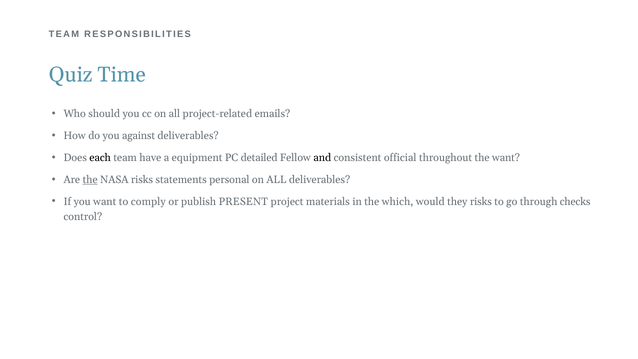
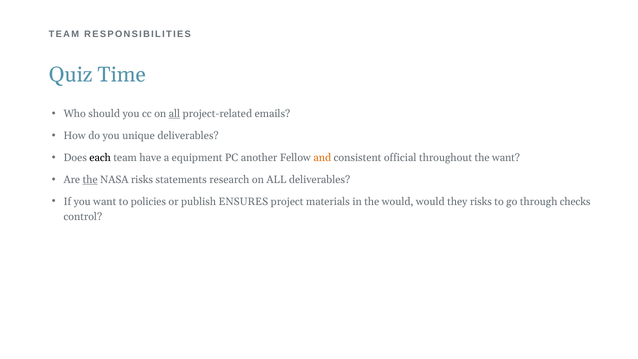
all at (174, 114) underline: none -> present
against: against -> unique
detailed: detailed -> another
and colour: black -> orange
personal: personal -> research
comply: comply -> policies
PRESENT: PRESENT -> ENSURES
the which: which -> would
